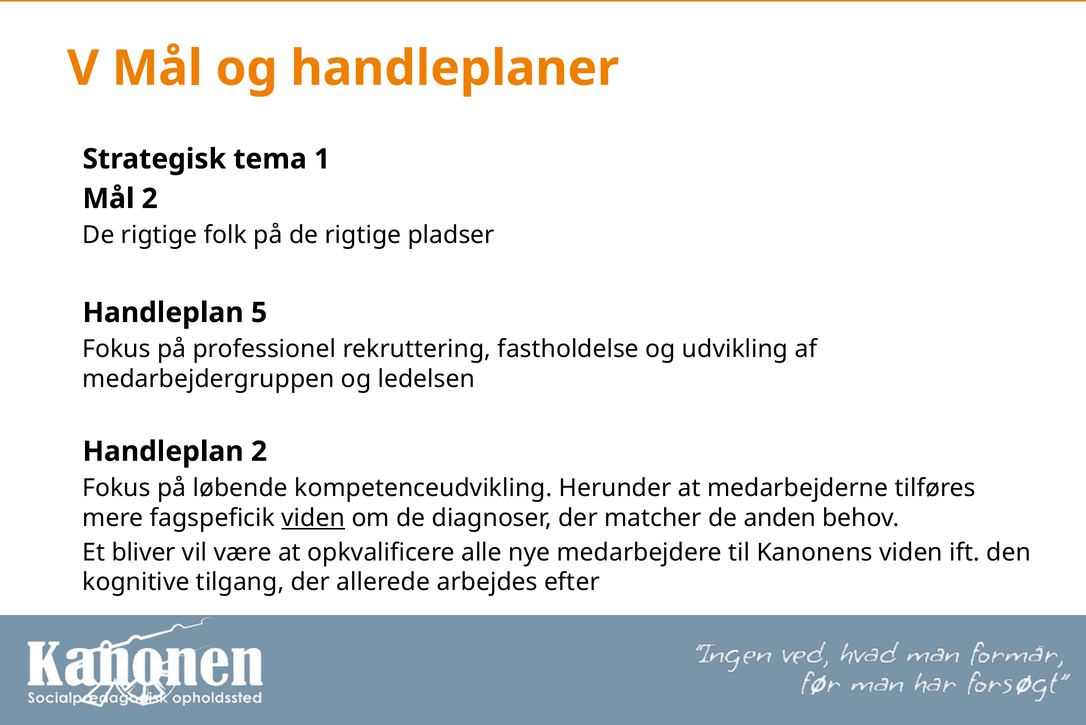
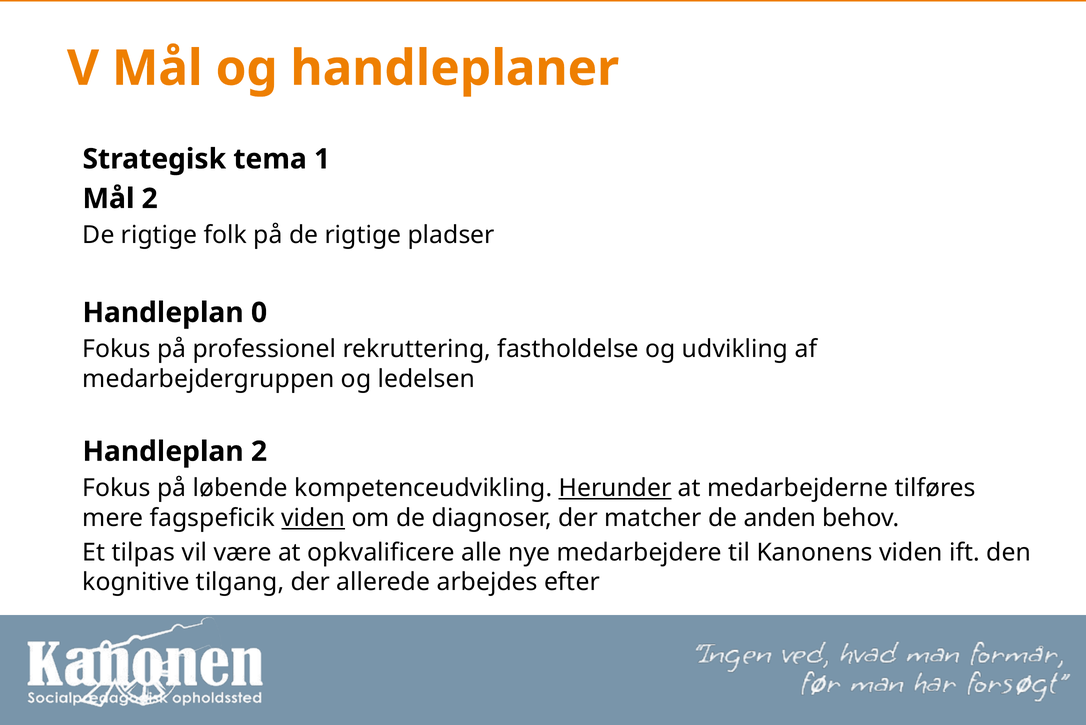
5: 5 -> 0
Herunder underline: none -> present
bliver: bliver -> tilpas
